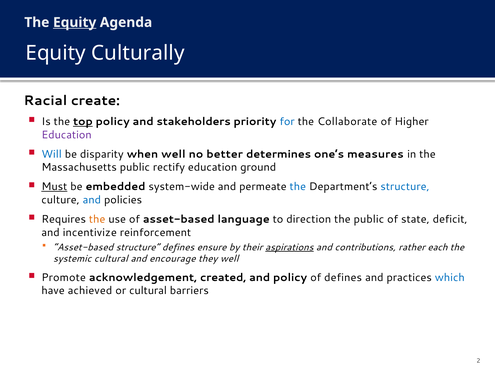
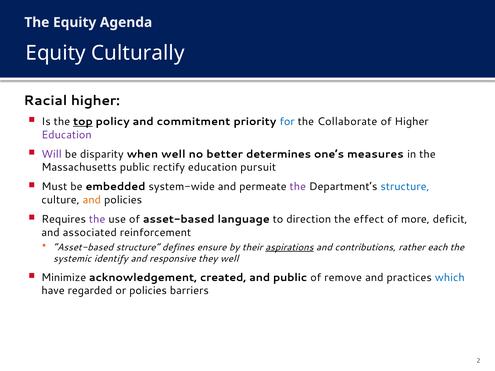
Equity at (75, 22) underline: present -> none
Racial create: create -> higher
stakeholders: stakeholders -> commitment
Will colour: blue -> purple
ground: ground -> pursuit
Must underline: present -> none
the at (298, 187) colour: blue -> purple
and at (92, 200) colour: blue -> orange
the at (97, 219) colour: orange -> purple
the public: public -> effect
state: state -> more
incentivize: incentivize -> associated
systemic cultural: cultural -> identify
encourage: encourage -> responsive
Promote: Promote -> Minimize
and policy: policy -> public
of defines: defines -> remove
achieved: achieved -> regarded
or cultural: cultural -> policies
